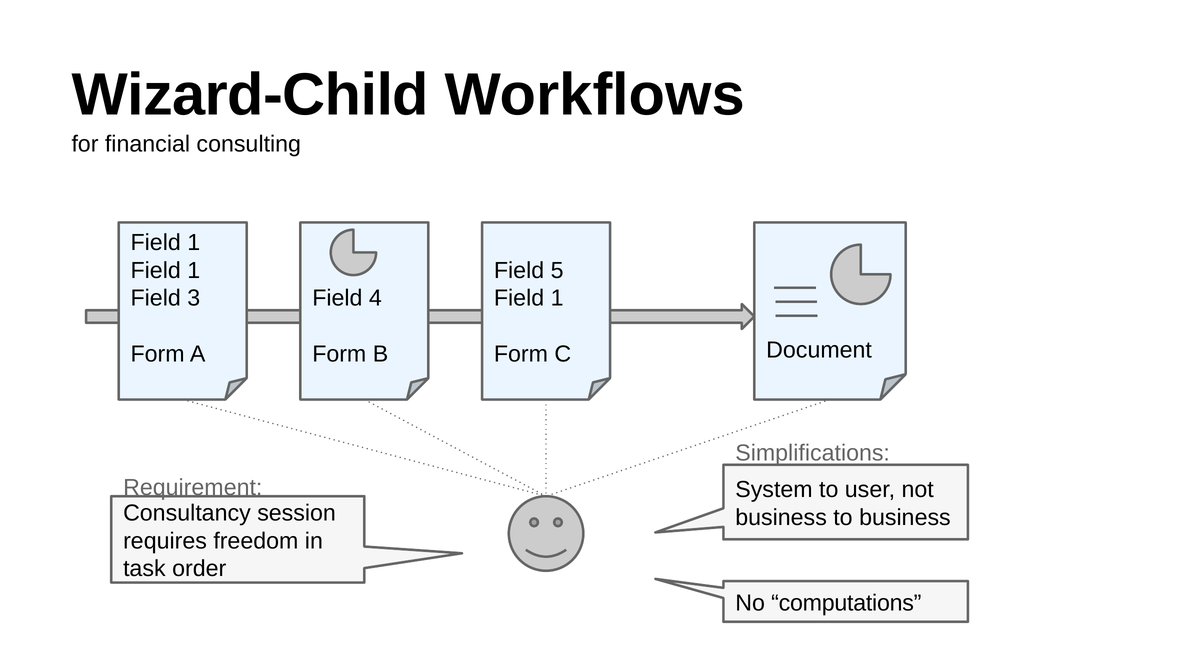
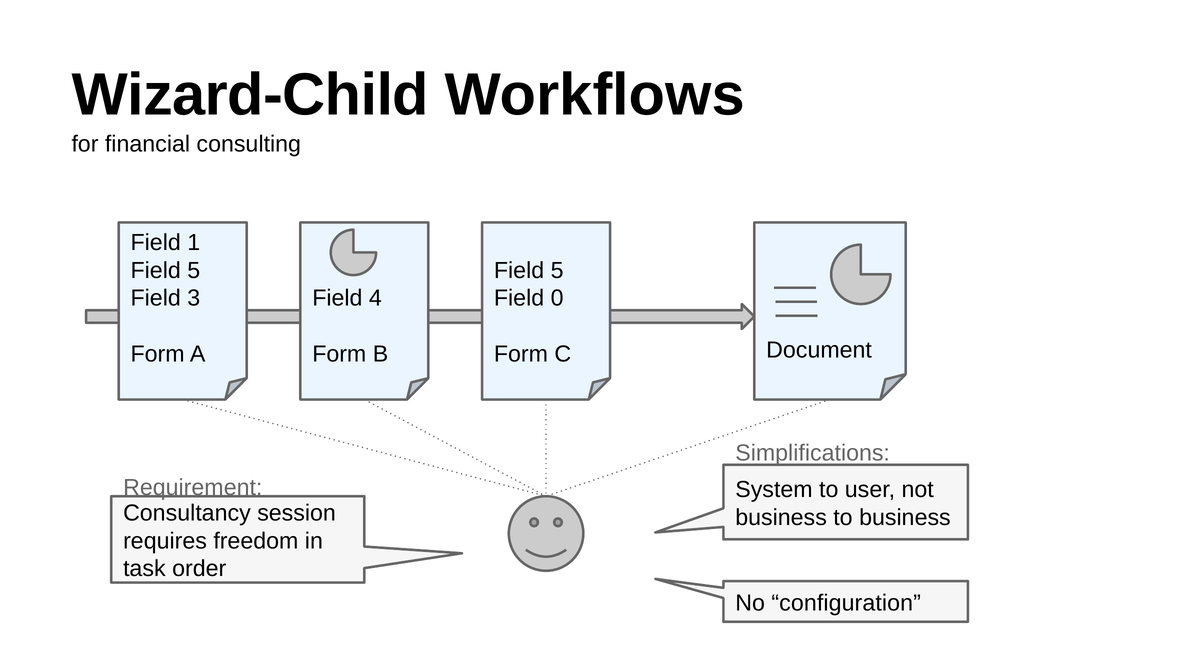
1 at (194, 270): 1 -> 5
1 at (557, 298): 1 -> 0
computations: computations -> configuration
